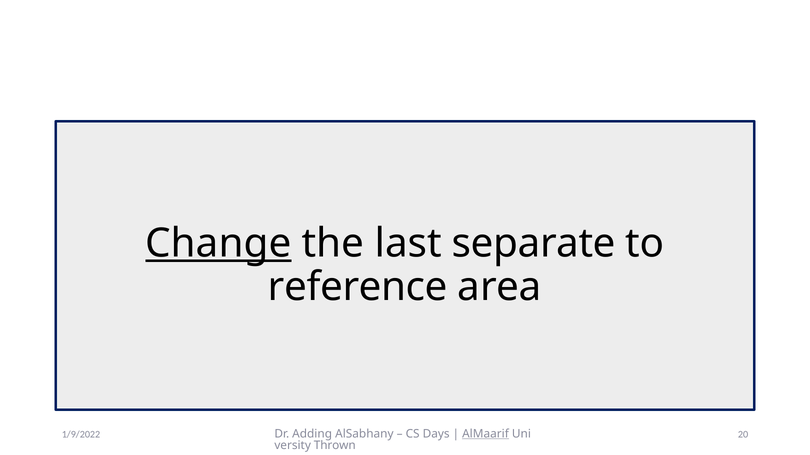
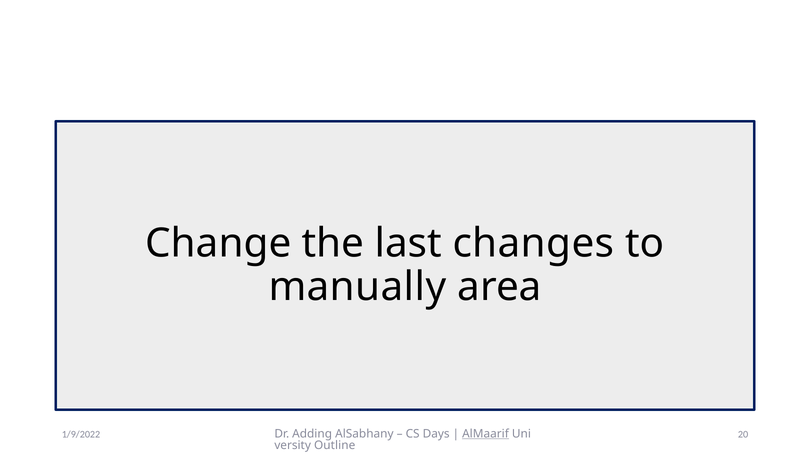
Change underline: present -> none
separate: separate -> changes
reference: reference -> manually
Thrown: Thrown -> Outline
